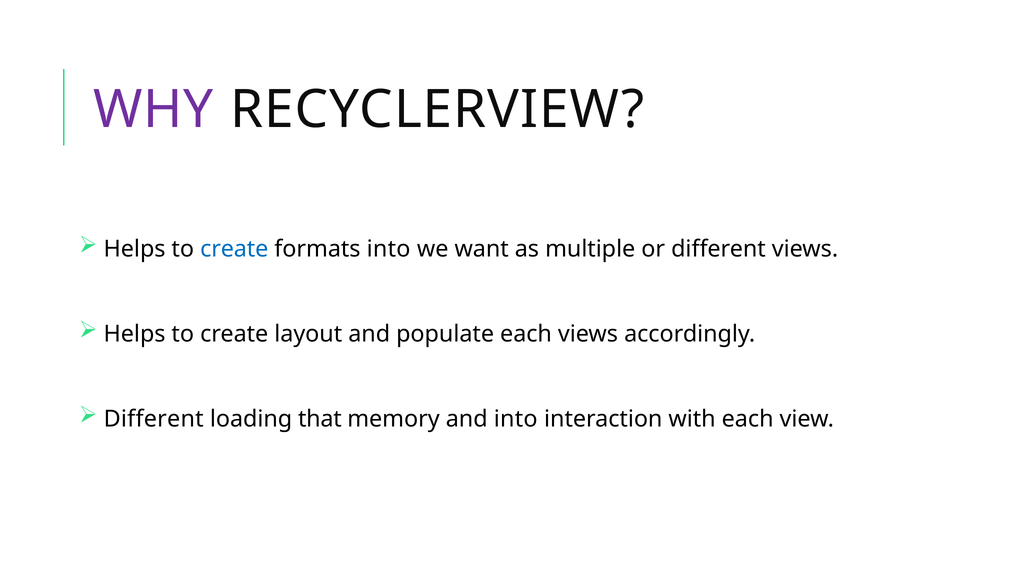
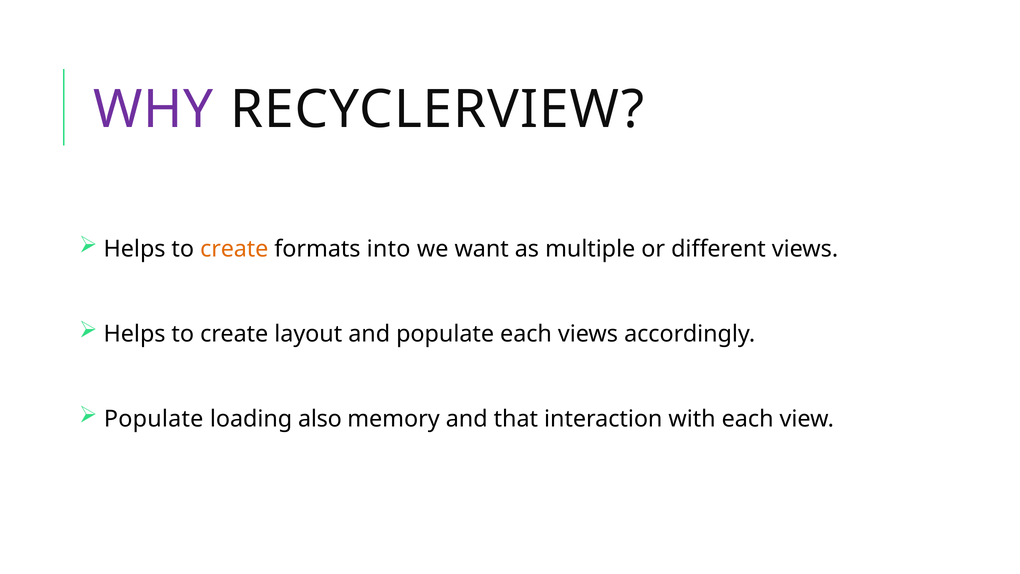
create at (234, 249) colour: blue -> orange
Different at (154, 419): Different -> Populate
that: that -> also
and into: into -> that
